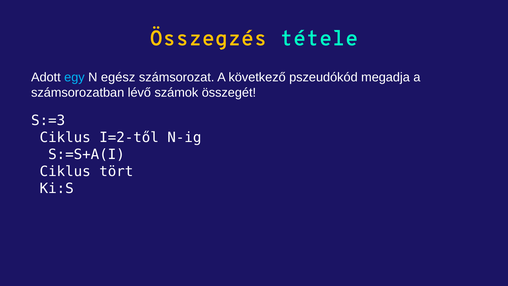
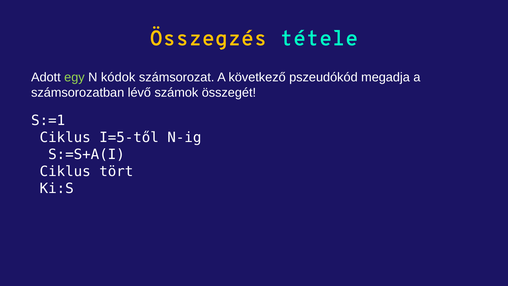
egy colour: light blue -> light green
egész: egész -> kódok
S:=3: S:=3 -> S:=1
I=2-től: I=2-től -> I=5-től
